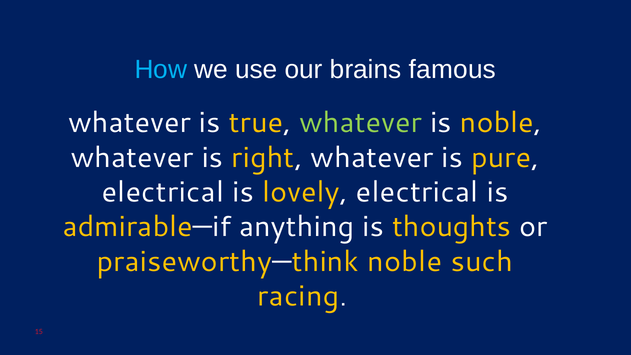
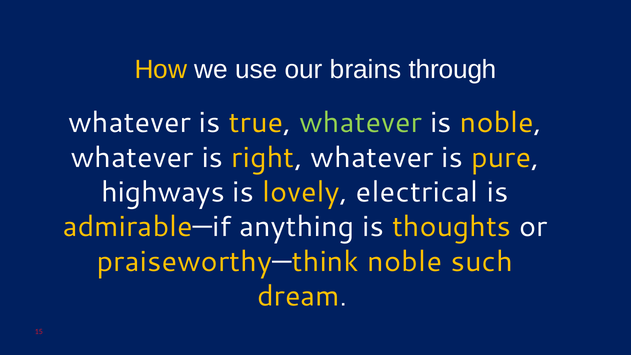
How colour: light blue -> yellow
famous: famous -> through
electrical at (163, 192): electrical -> highways
racing: racing -> dream
